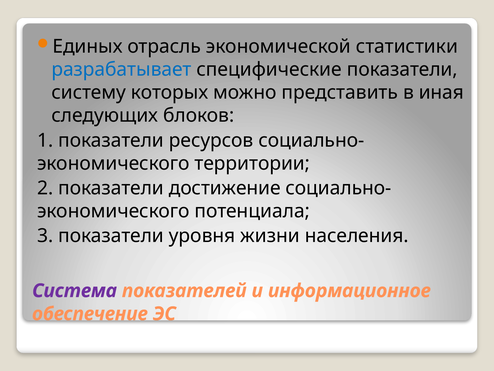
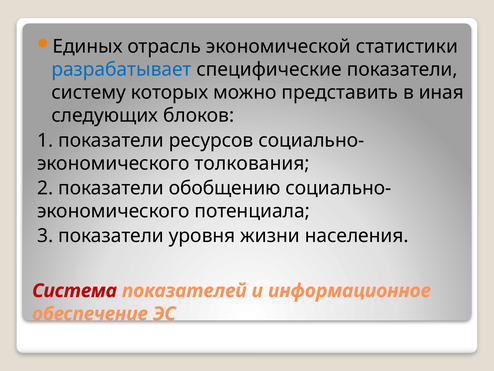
территории: территории -> толкования
достижение: достижение -> обобщению
Система colour: purple -> red
